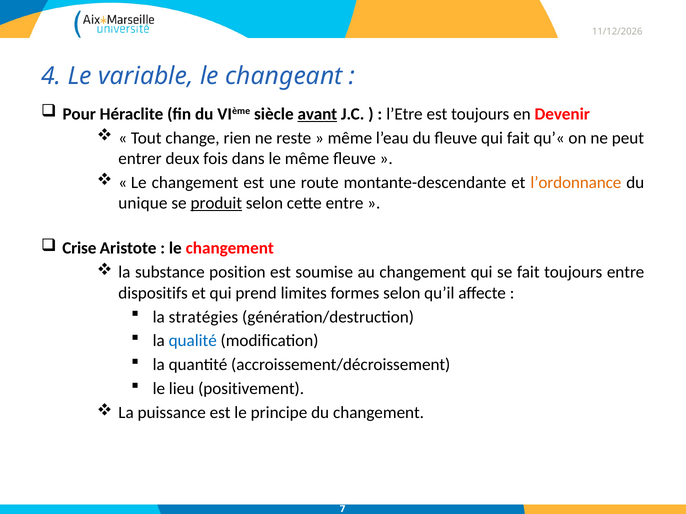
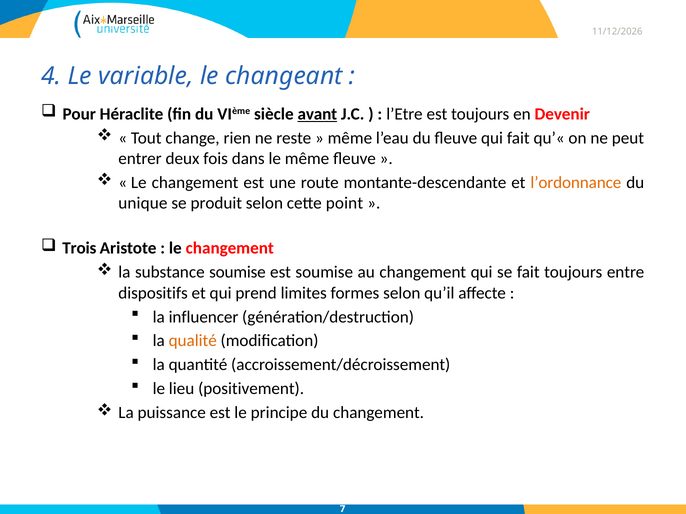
produit underline: present -> none
cette entre: entre -> point
Crise: Crise -> Trois
substance position: position -> soumise
stratégies: stratégies -> influencer
qualité colour: blue -> orange
